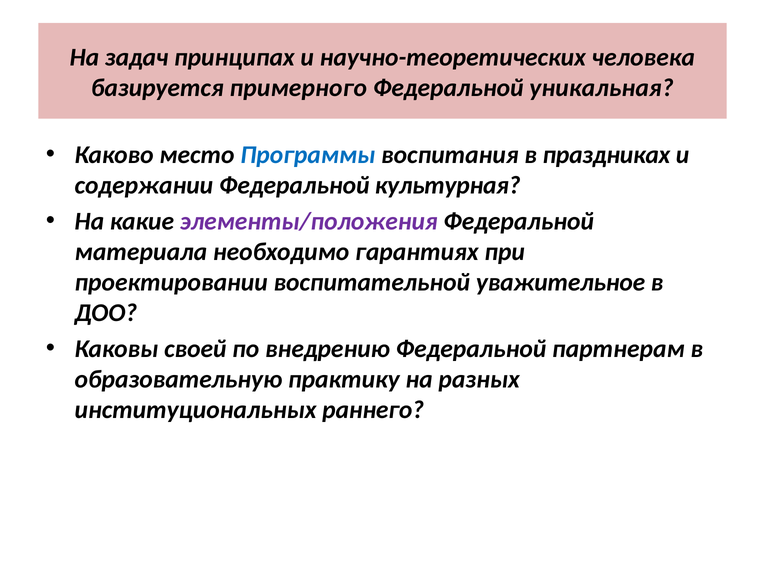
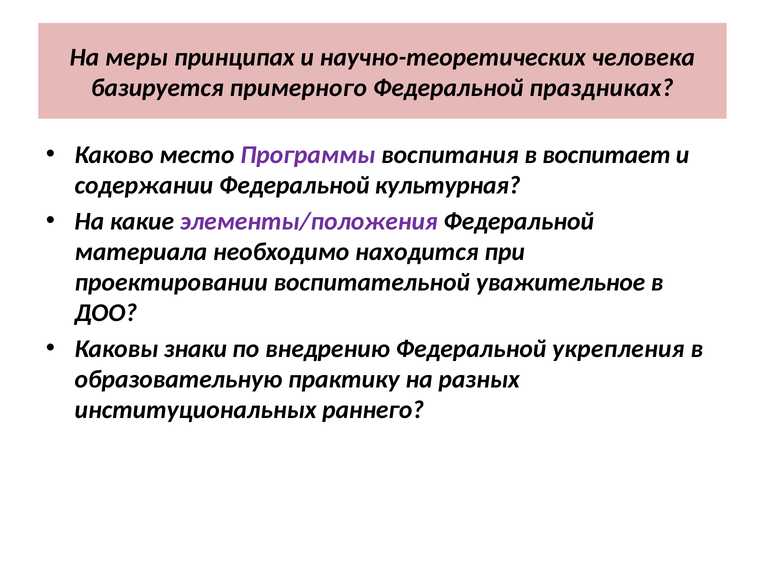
задач: задач -> меры
уникальная: уникальная -> праздниках
Программы colour: blue -> purple
праздниках: праздниках -> воспитает
гарантиях: гарантиях -> находится
своей: своей -> знаки
партнерам: партнерам -> укрепления
